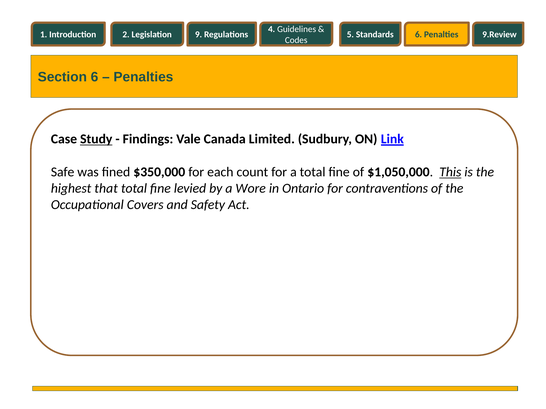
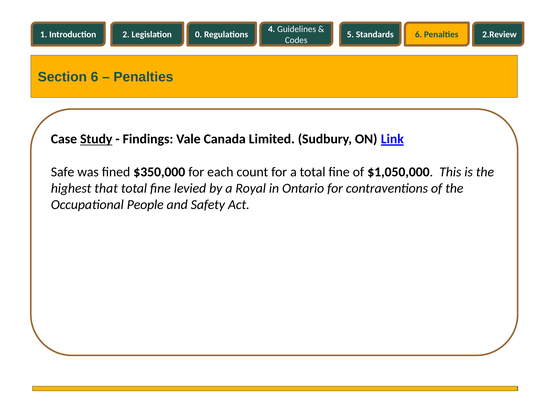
9: 9 -> 0
9.Review: 9.Review -> 2.Review
This underline: present -> none
Wore: Wore -> Royal
Covers: Covers -> People
